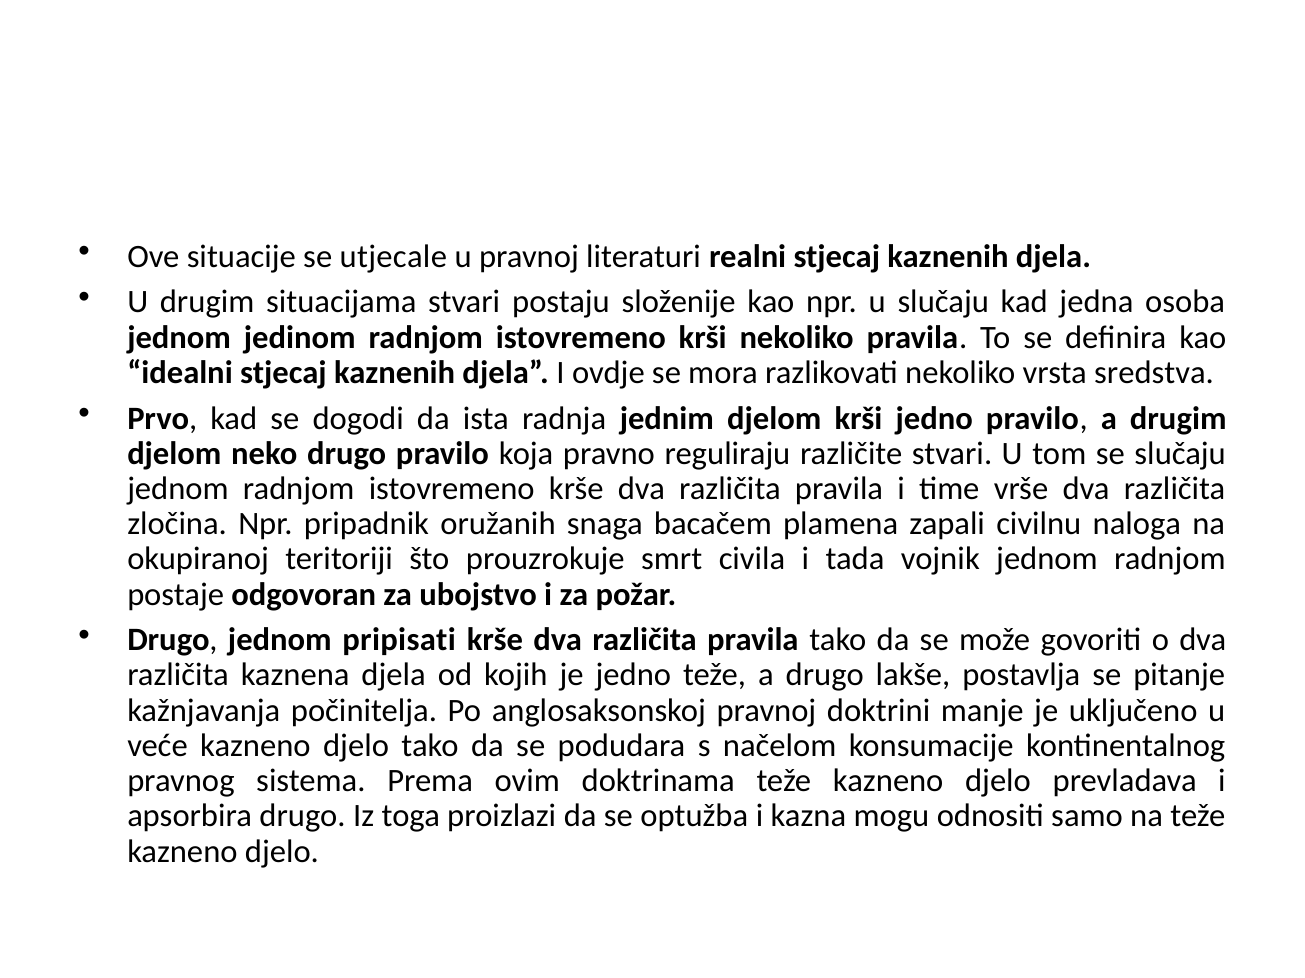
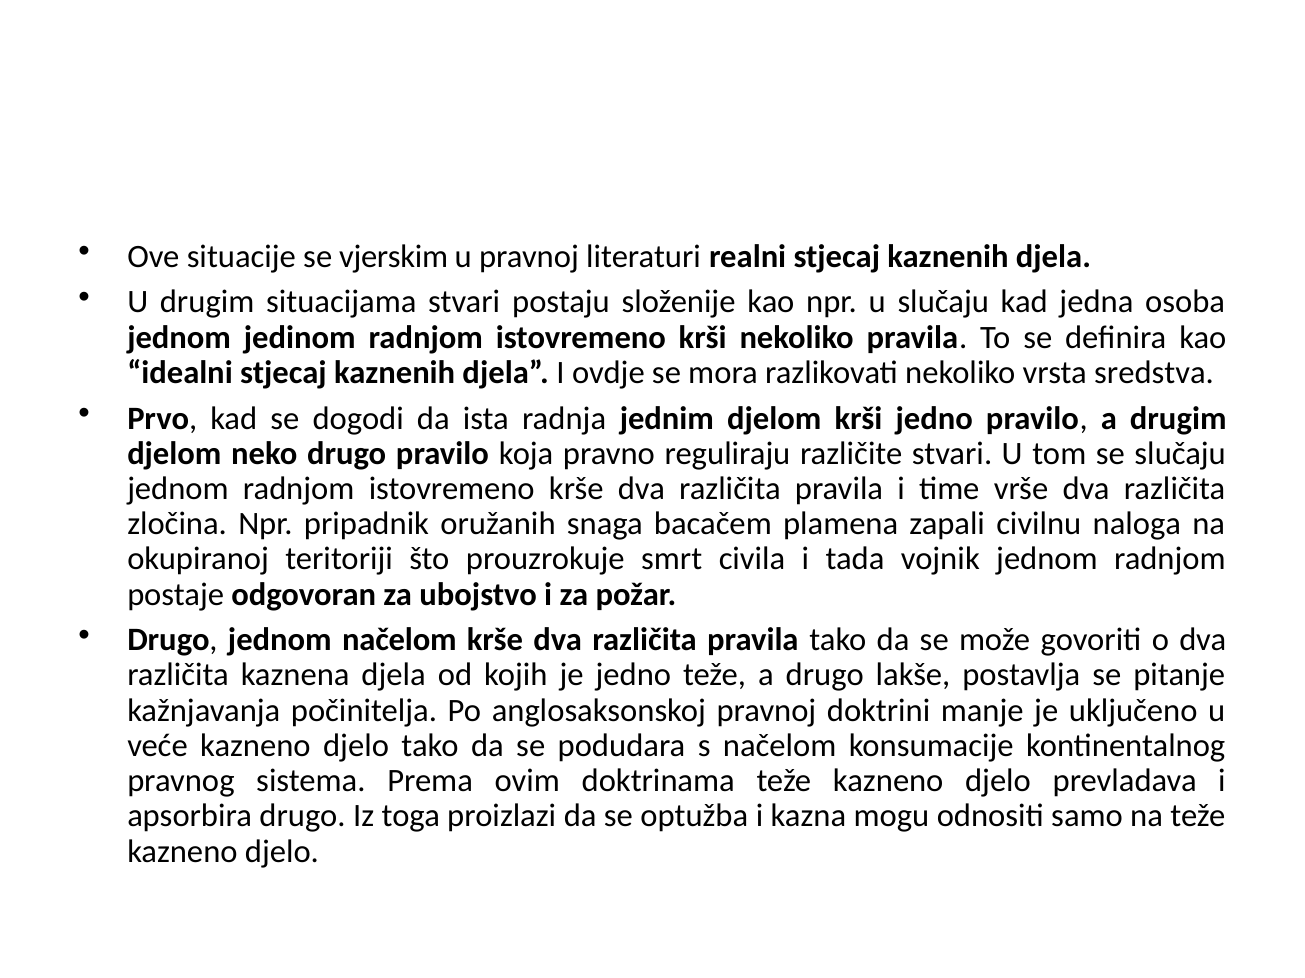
utjecale: utjecale -> vjerskim
jednom pripisati: pripisati -> načelom
